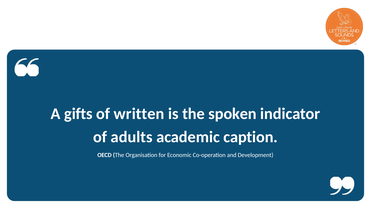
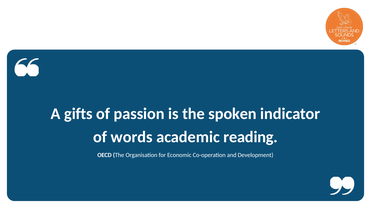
written: written -> passion
adults: adults -> words
caption: caption -> reading
